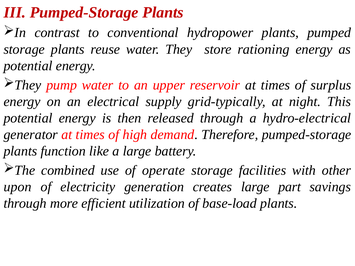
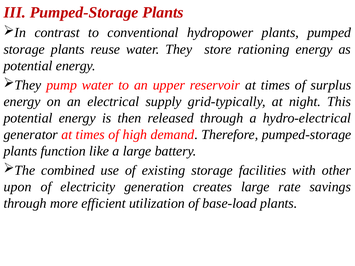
operate: operate -> existing
part: part -> rate
